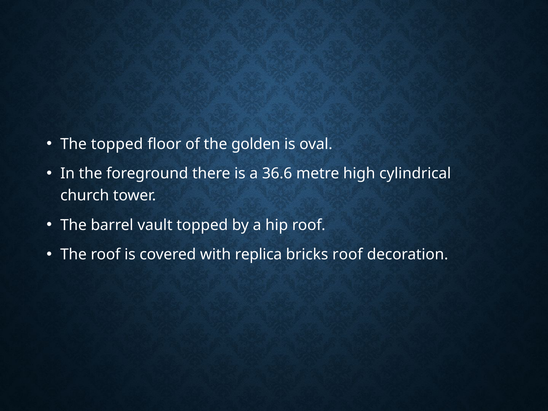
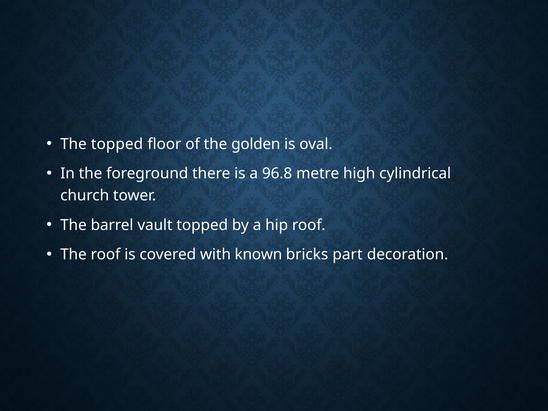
36.6: 36.6 -> 96.8
replica: replica -> known
bricks roof: roof -> part
